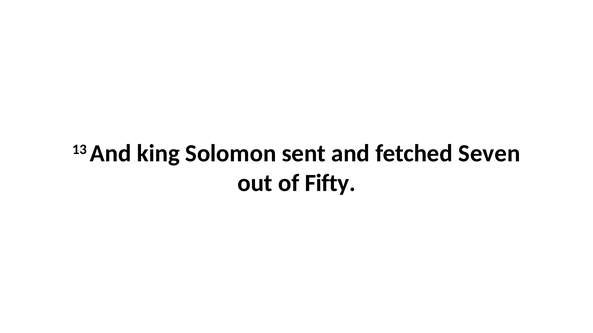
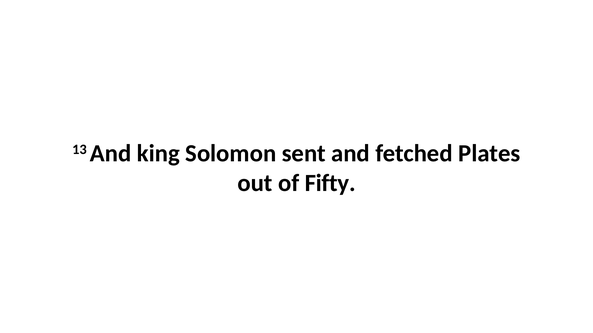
Seven: Seven -> Plates
